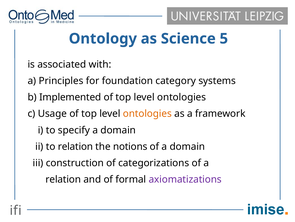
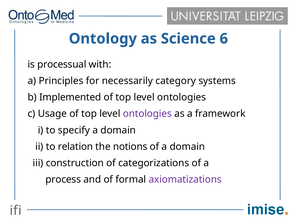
5: 5 -> 6
associated: associated -> processual
foundation: foundation -> necessarily
ontologies at (147, 113) colour: orange -> purple
relation at (63, 179): relation -> process
